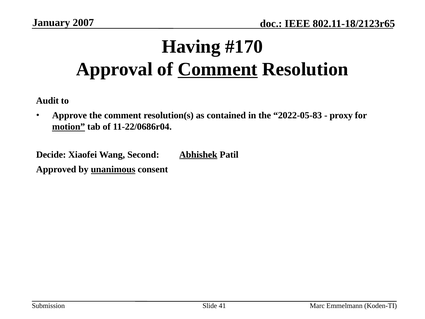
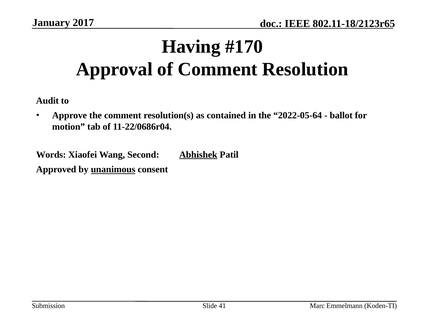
2007: 2007 -> 2017
Comment at (218, 69) underline: present -> none
2022-05-83: 2022-05-83 -> 2022-05-64
proxy: proxy -> ballot
motion underline: present -> none
Decide: Decide -> Words
